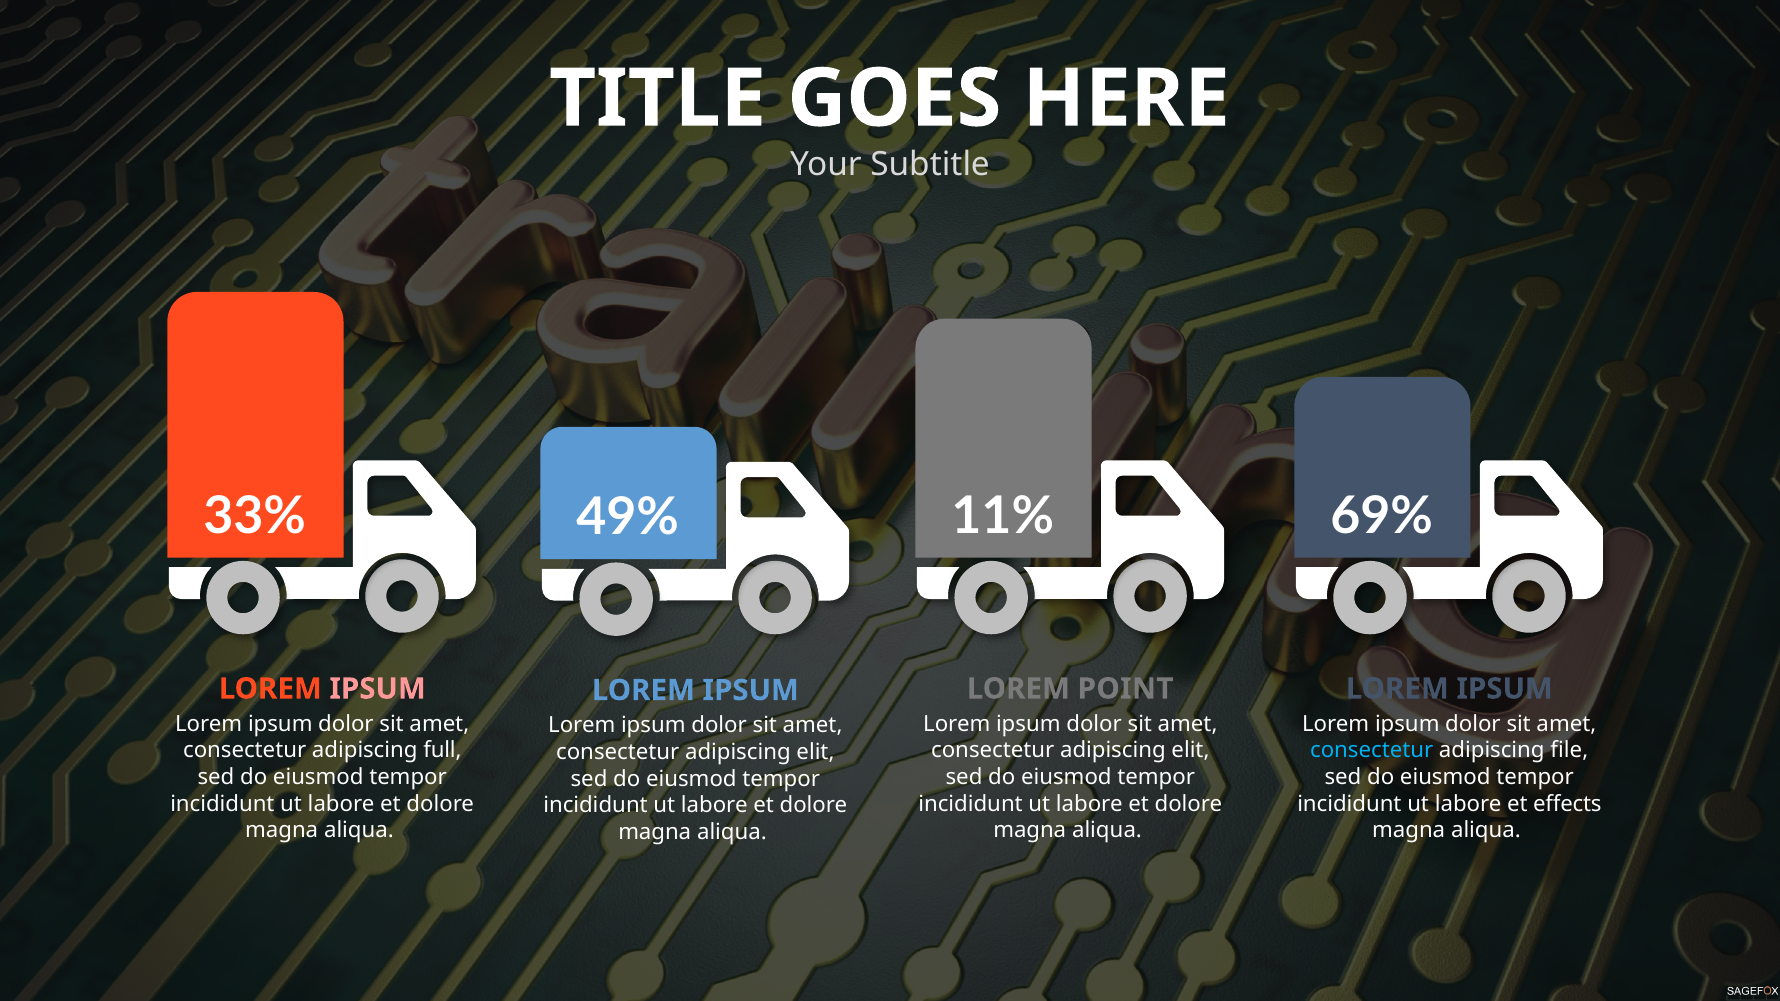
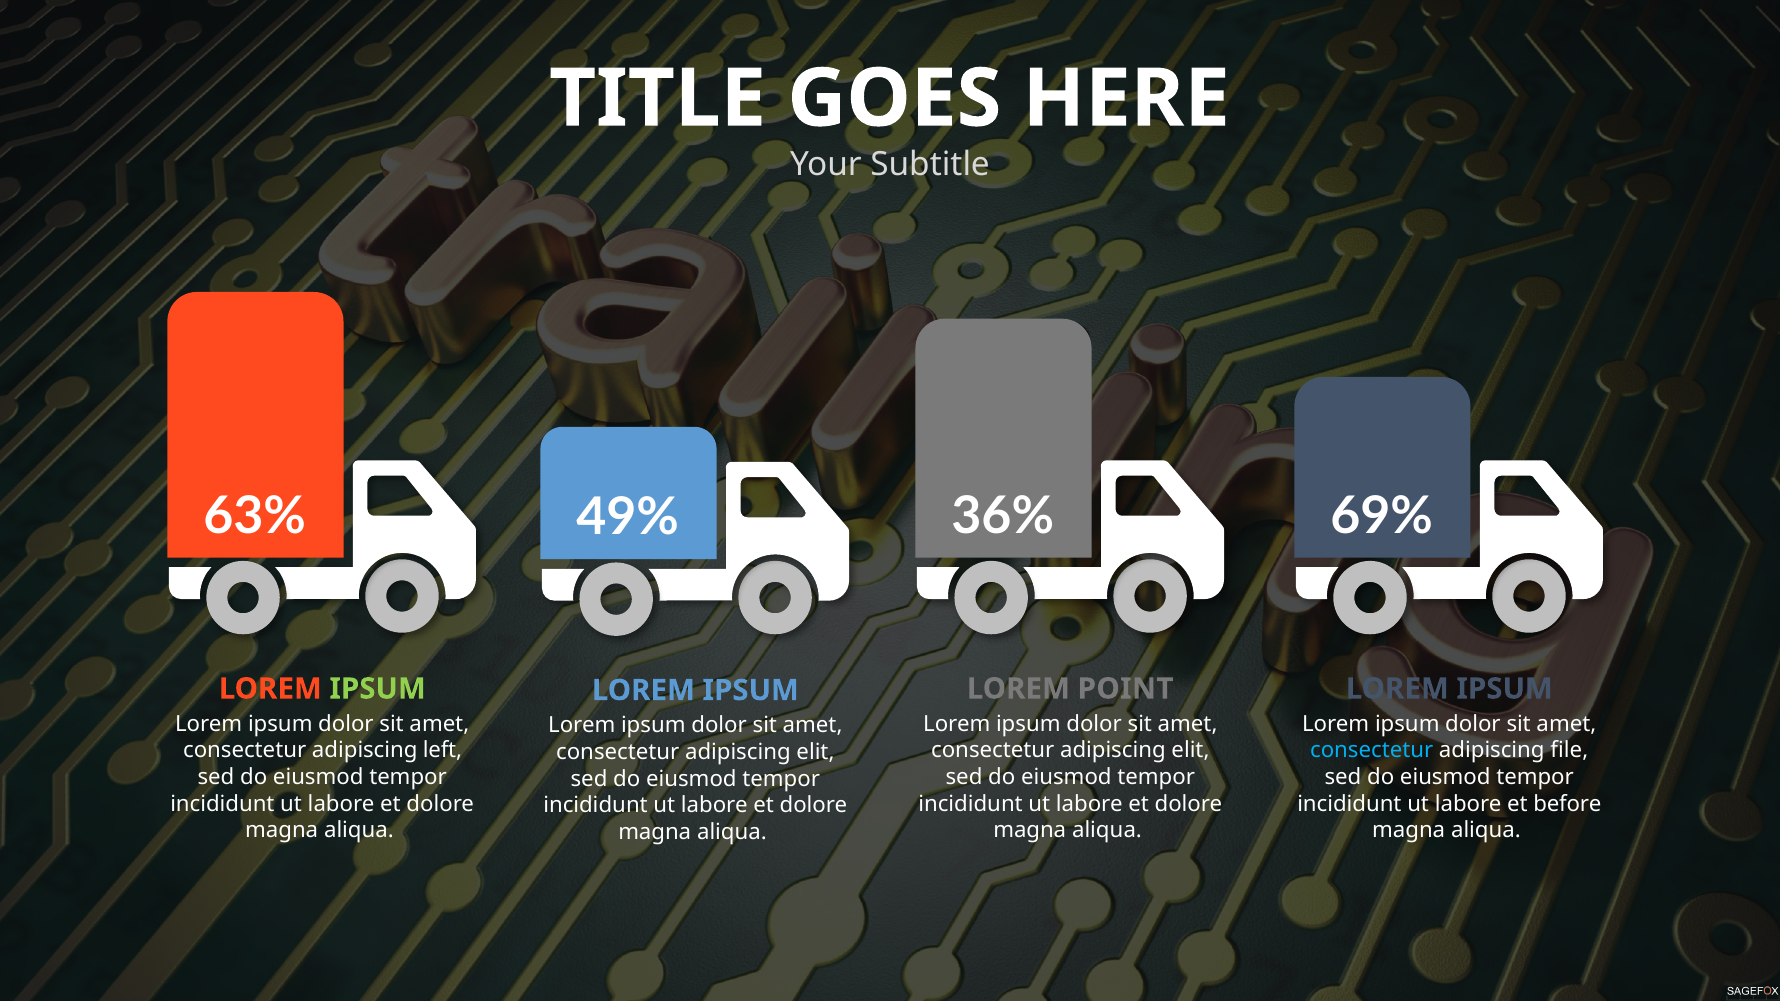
33%: 33% -> 63%
11%: 11% -> 36%
IPSUM at (378, 689) colour: pink -> light green
full: full -> left
effects: effects -> before
